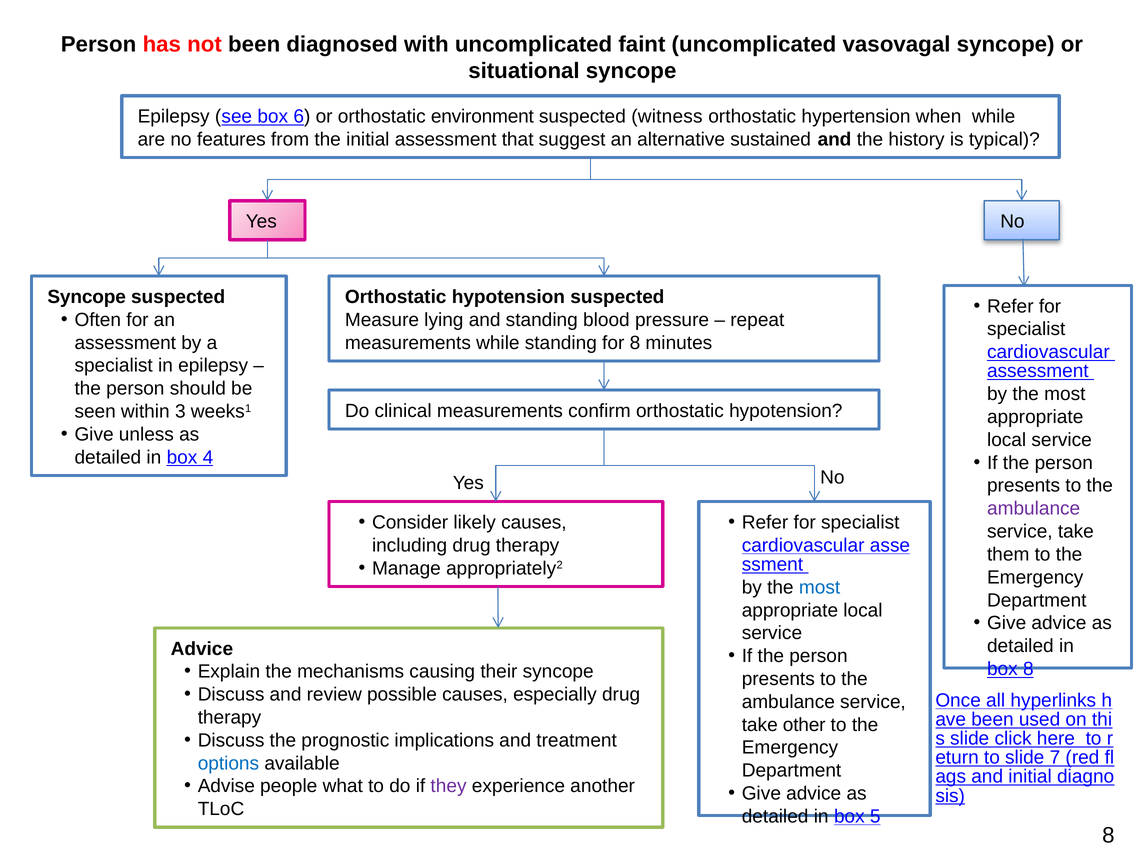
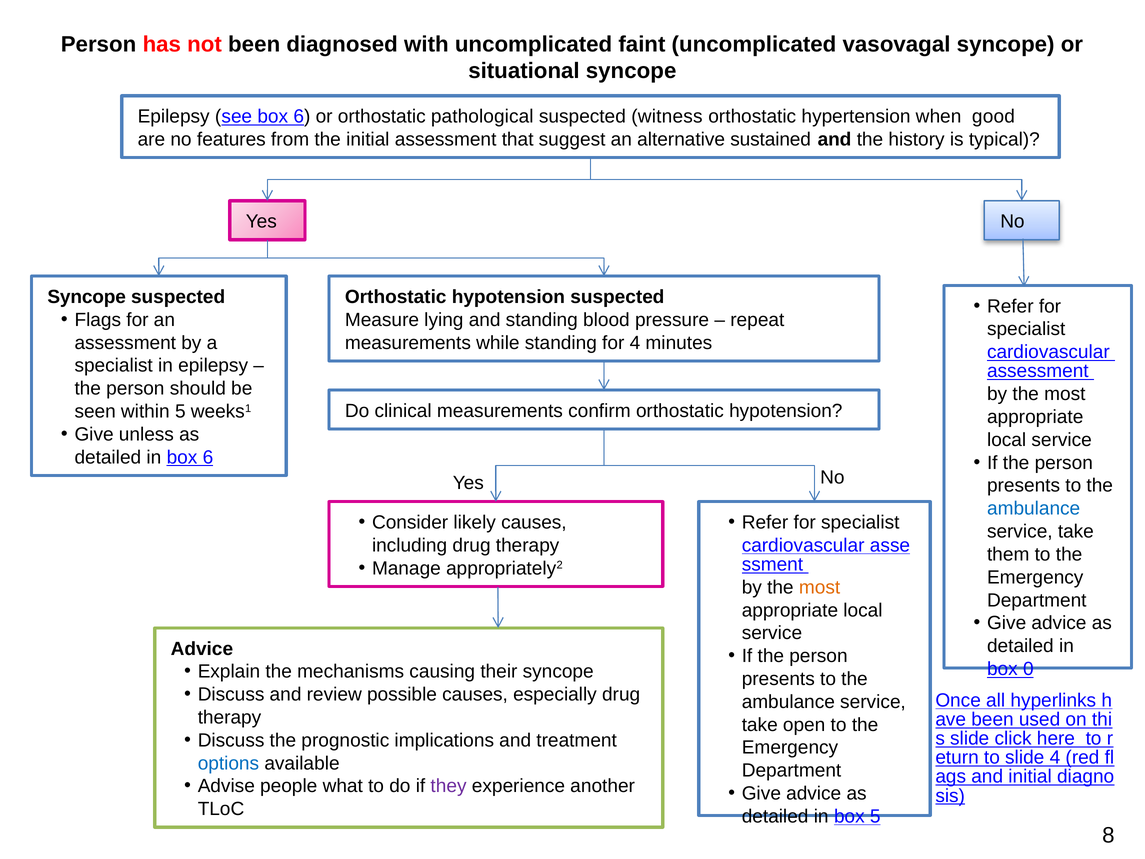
environment: environment -> pathological
when while: while -> good
Often: Often -> Flags
for 8: 8 -> 4
within 3: 3 -> 5
in box 4: 4 -> 6
ambulance at (1034, 508) colour: purple -> blue
most at (820, 587) colour: blue -> orange
box 8: 8 -> 0
other: other -> open
slide 7: 7 -> 4
